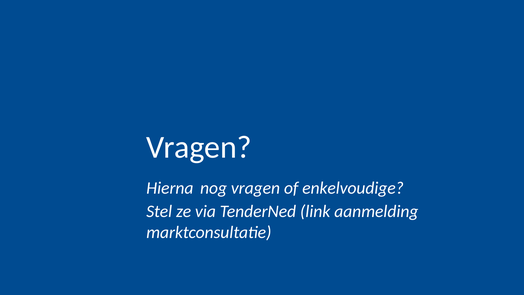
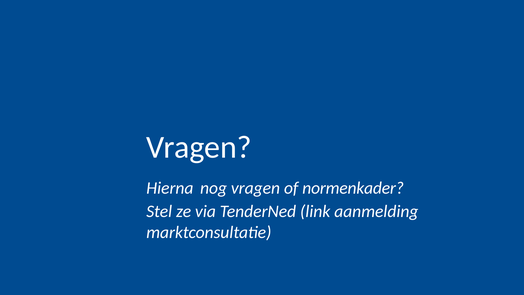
enkelvoudige: enkelvoudige -> normenkader
